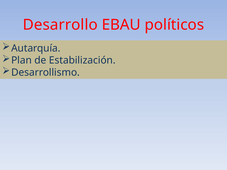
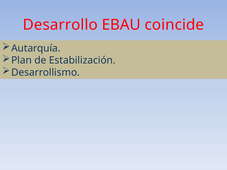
políticos: políticos -> coincide
